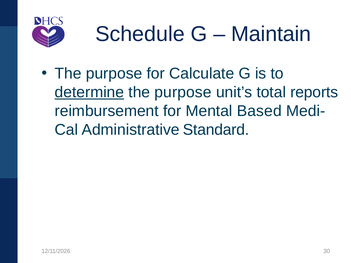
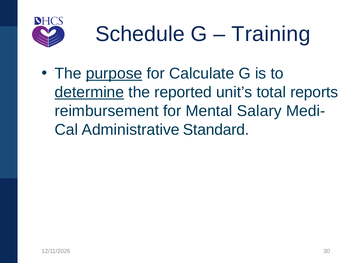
Maintain: Maintain -> Training
purpose at (114, 74) underline: none -> present
purpose at (183, 92): purpose -> reported
Based: Based -> Salary
